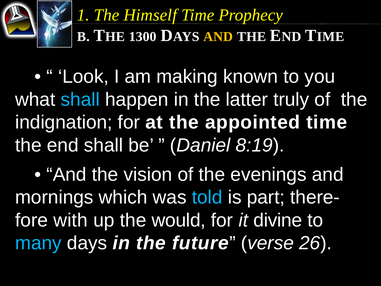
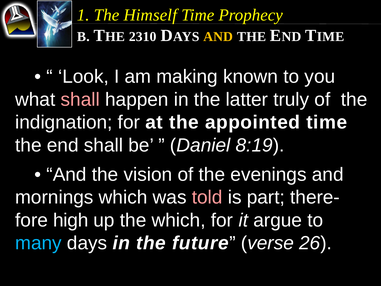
1300: 1300 -> 2310
shall at (80, 99) colour: light blue -> pink
told colour: light blue -> pink
with: with -> high
the would: would -> which
divine: divine -> argue
